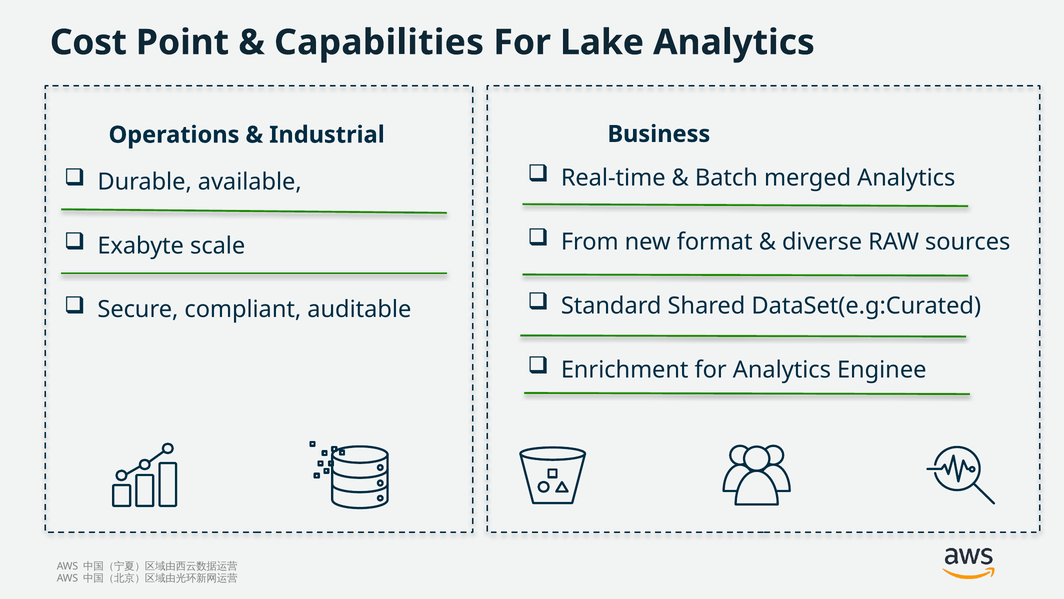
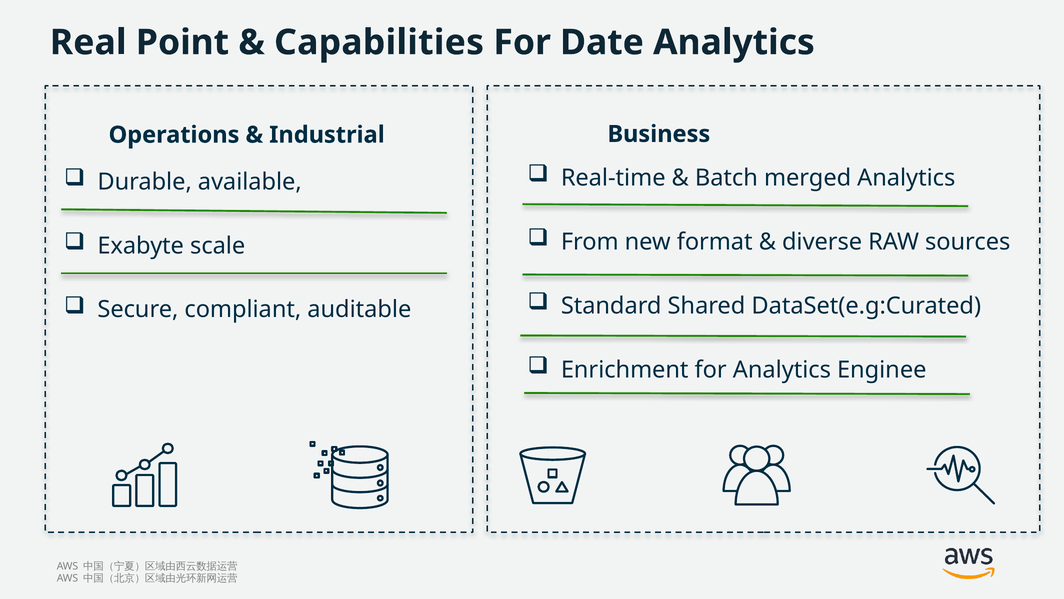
Cost: Cost -> Real
Lake: Lake -> Date
